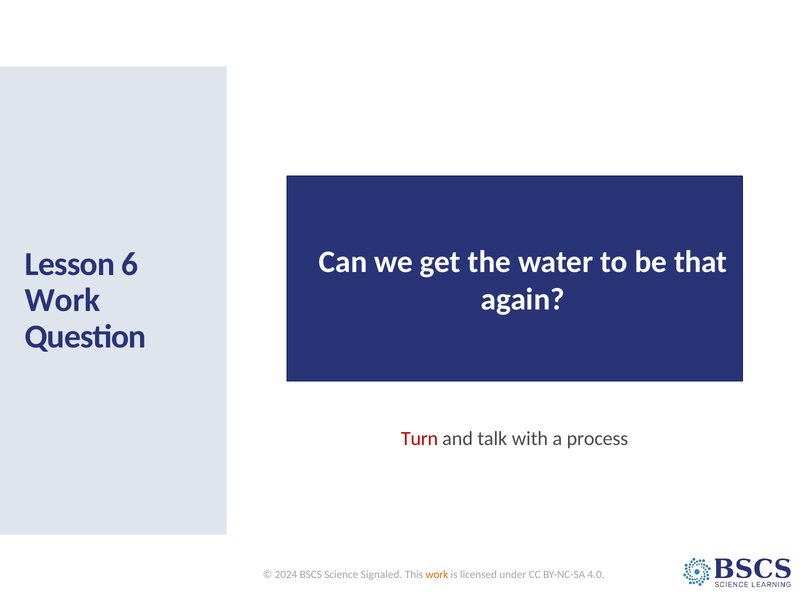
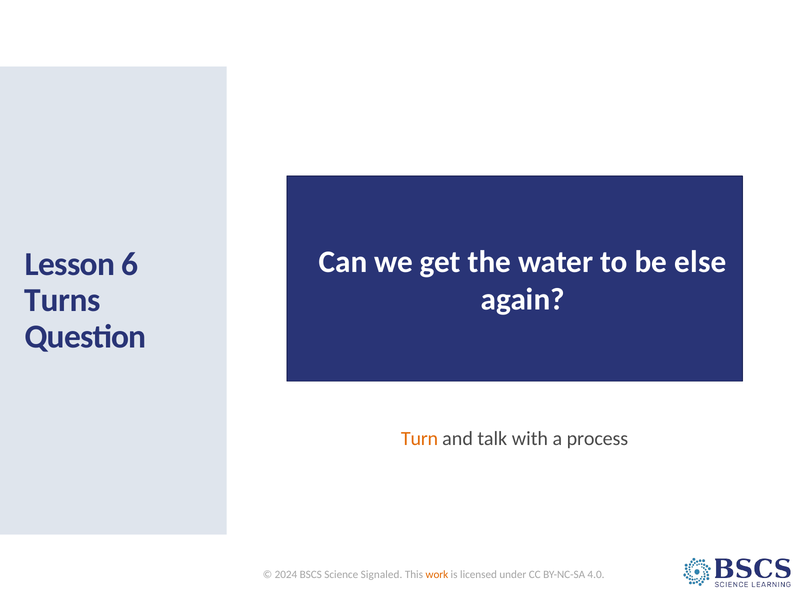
that: that -> else
Work at (62, 300): Work -> Turns
Turn colour: red -> orange
